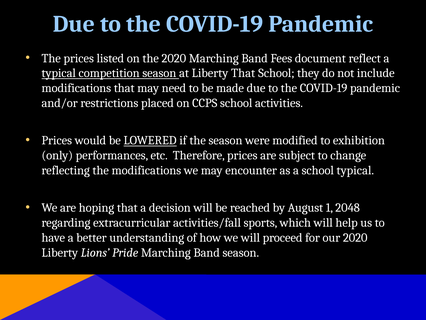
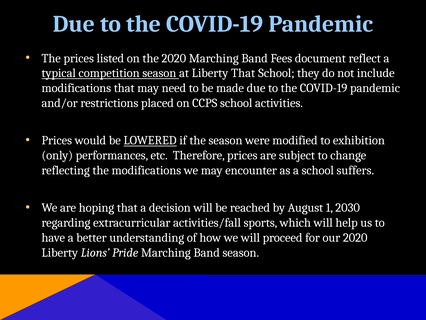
school typical: typical -> suffers
2048: 2048 -> 2030
